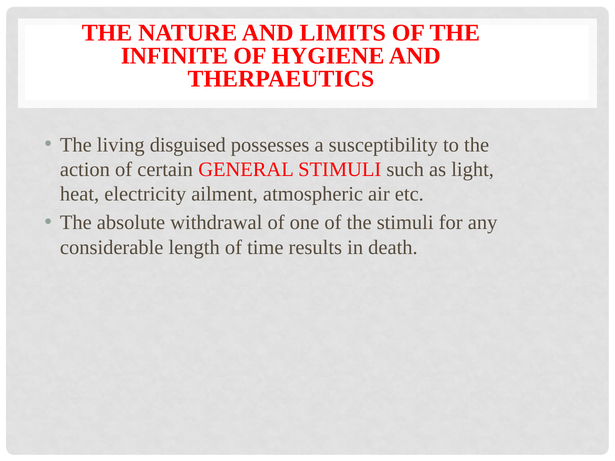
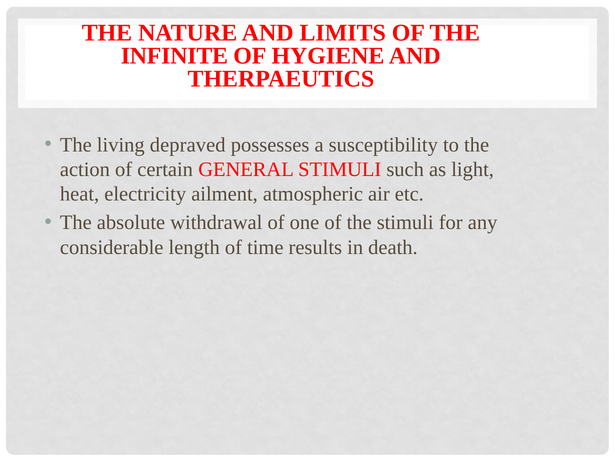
disguised: disguised -> depraved
